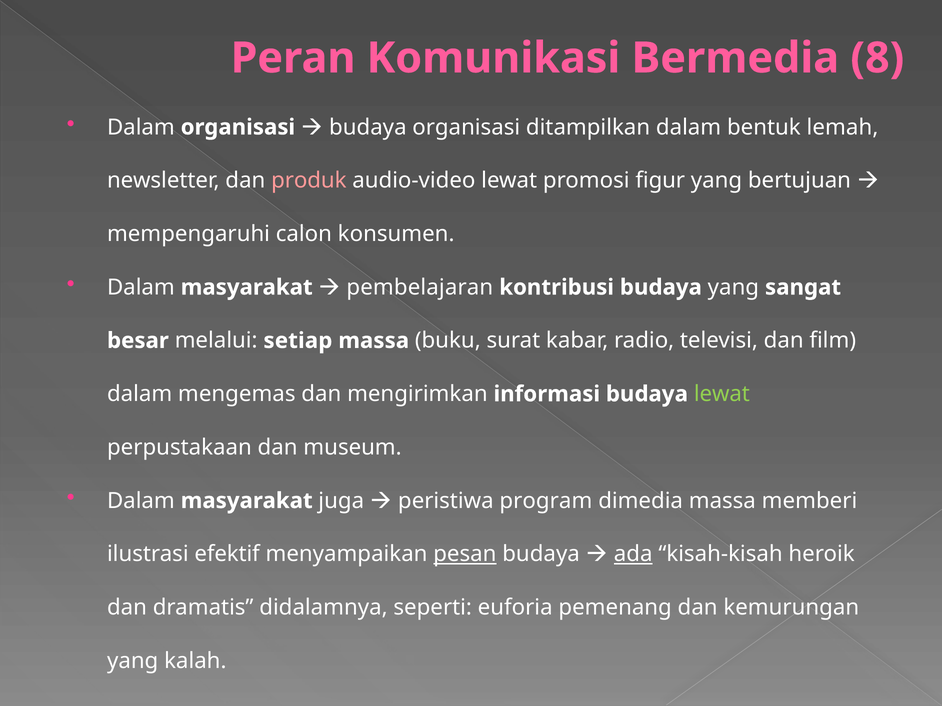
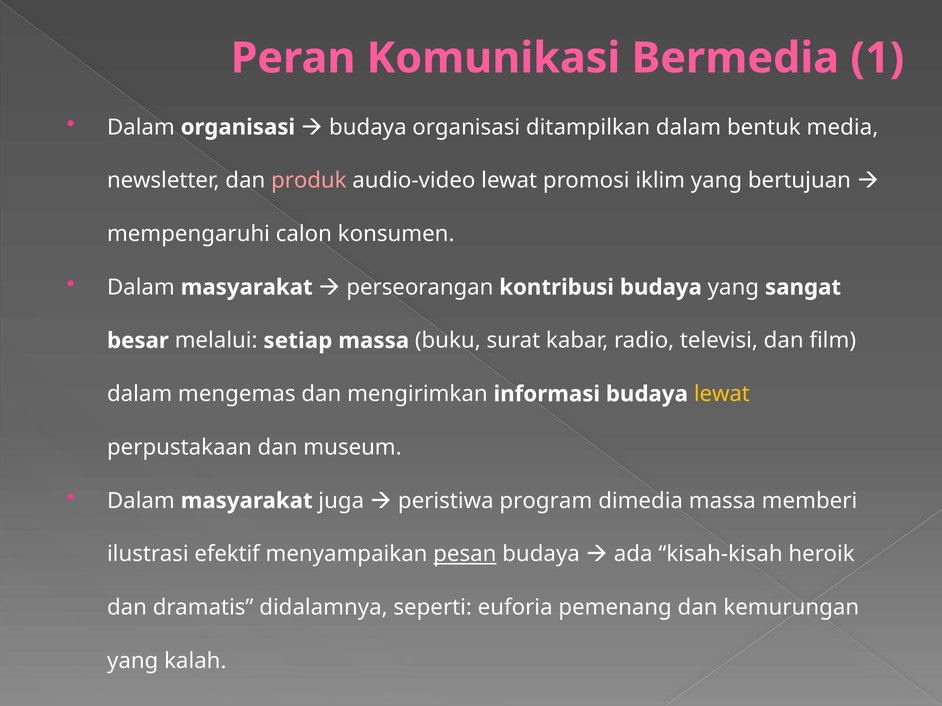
8: 8 -> 1
lemah: lemah -> media
figur: figur -> iklim
pembelajaran: pembelajaran -> perseorangan
lewat at (722, 394) colour: light green -> yellow
ada underline: present -> none
